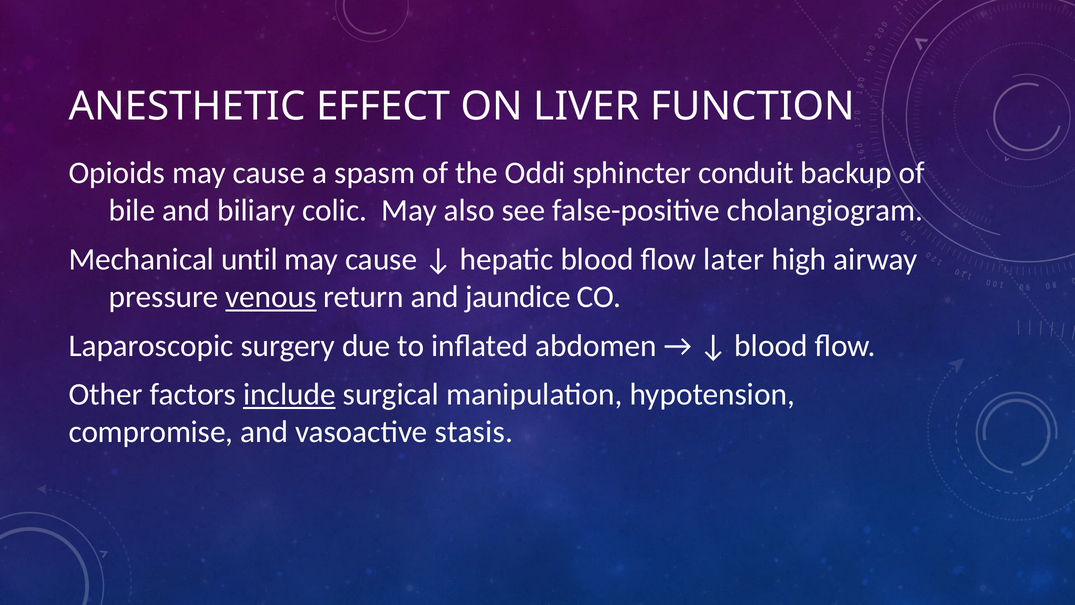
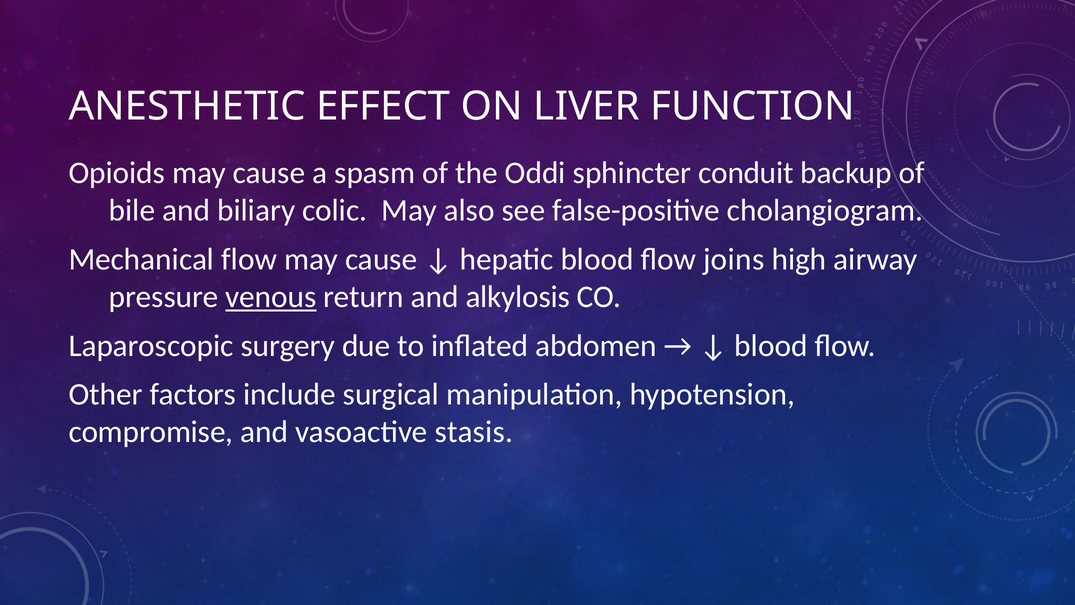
Mechanical until: until -> flow
later: later -> joins
jaundice: jaundice -> alkylosis
include underline: present -> none
